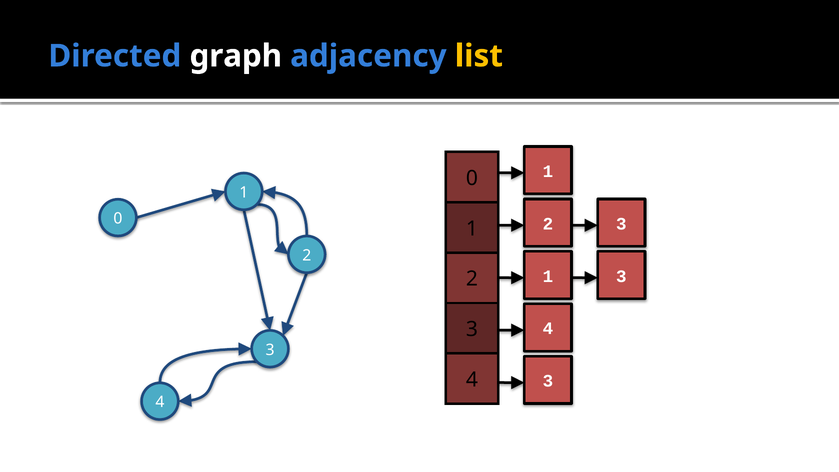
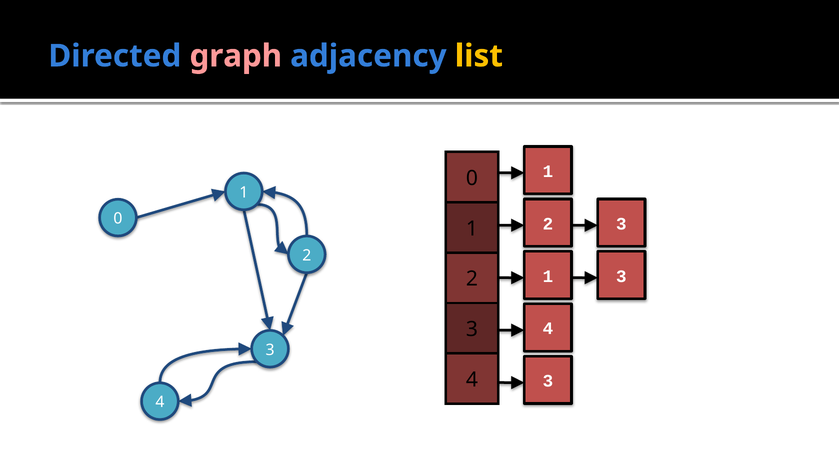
graph colour: white -> pink
